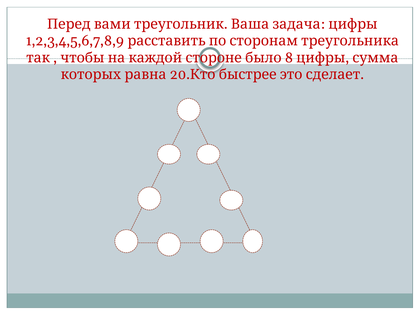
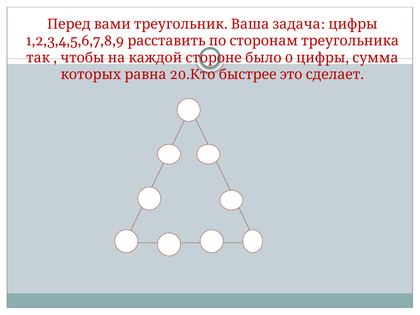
8: 8 -> 0
